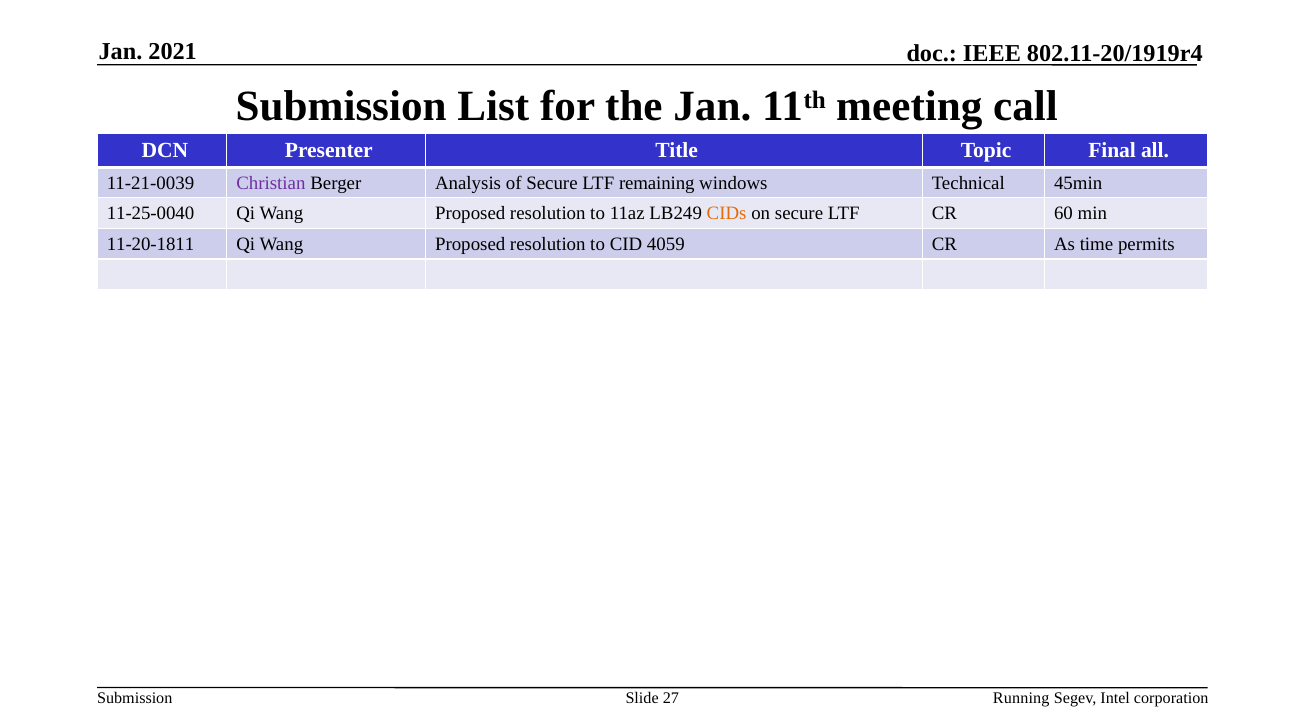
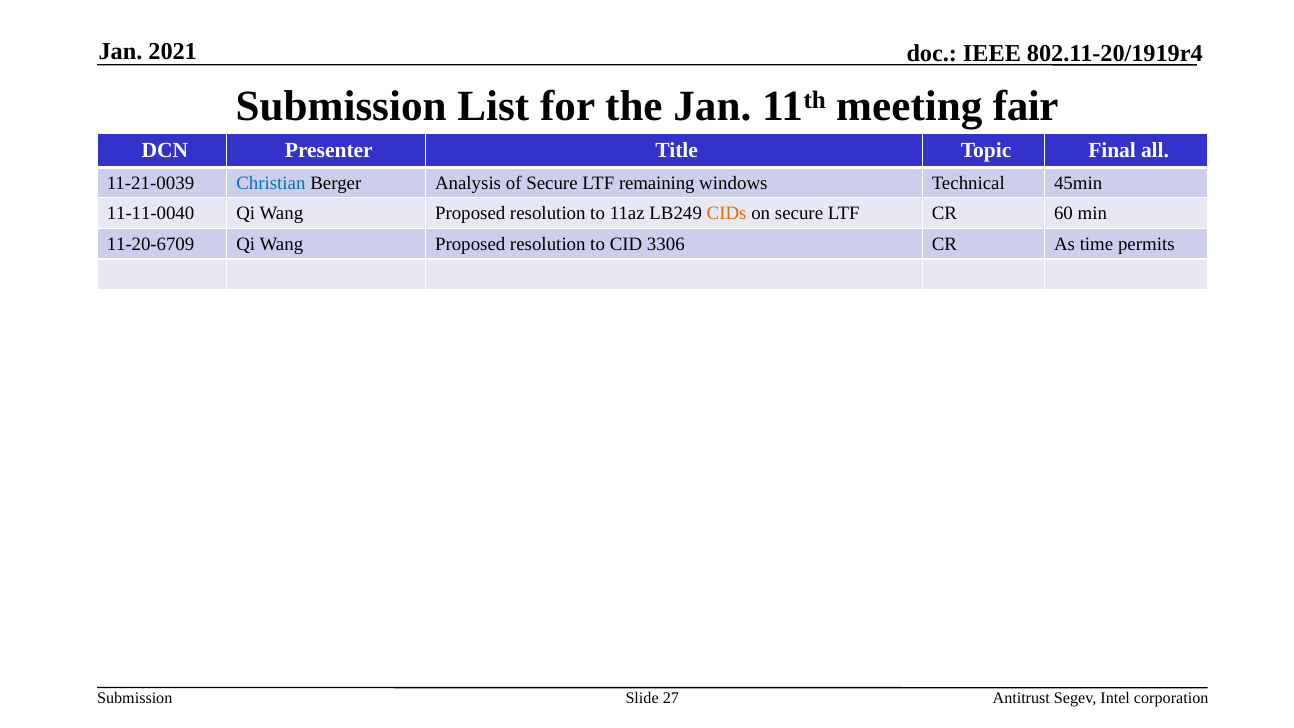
call: call -> fair
Christian colour: purple -> blue
11-25-0040: 11-25-0040 -> 11-11-0040
11-20-1811: 11-20-1811 -> 11-20-6709
4059: 4059 -> 3306
Running: Running -> Antitrust
